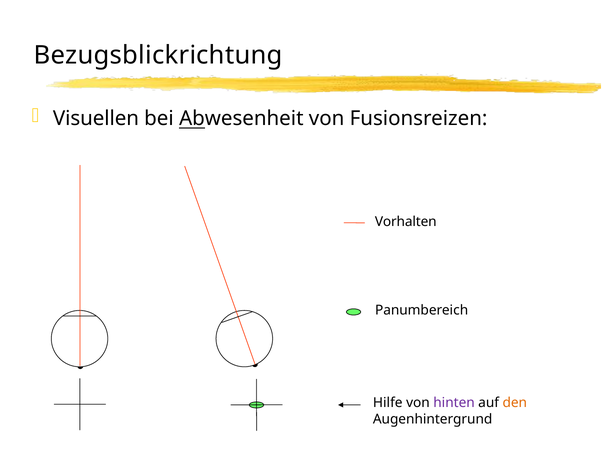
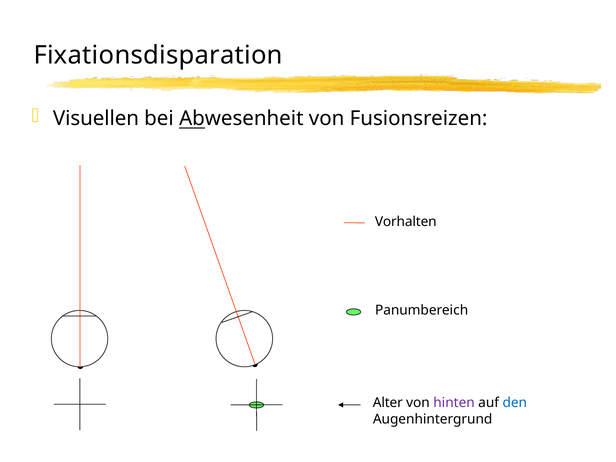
Bezugsblickrichtung: Bezugsblickrichtung -> Fixationsdisparation
Hilfe: Hilfe -> Alter
den colour: orange -> blue
